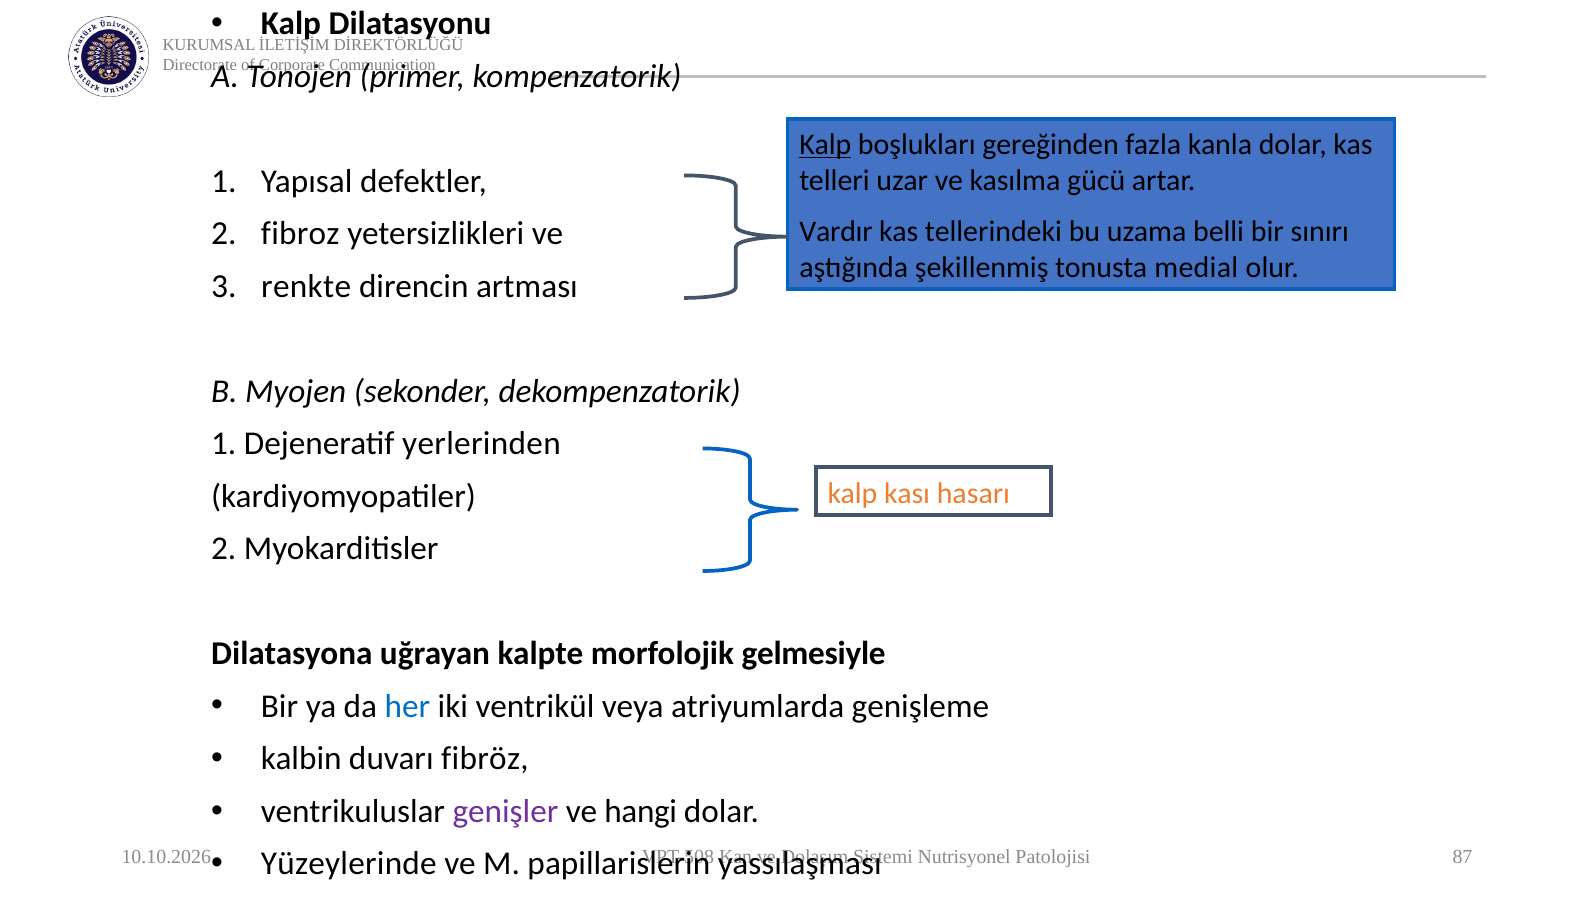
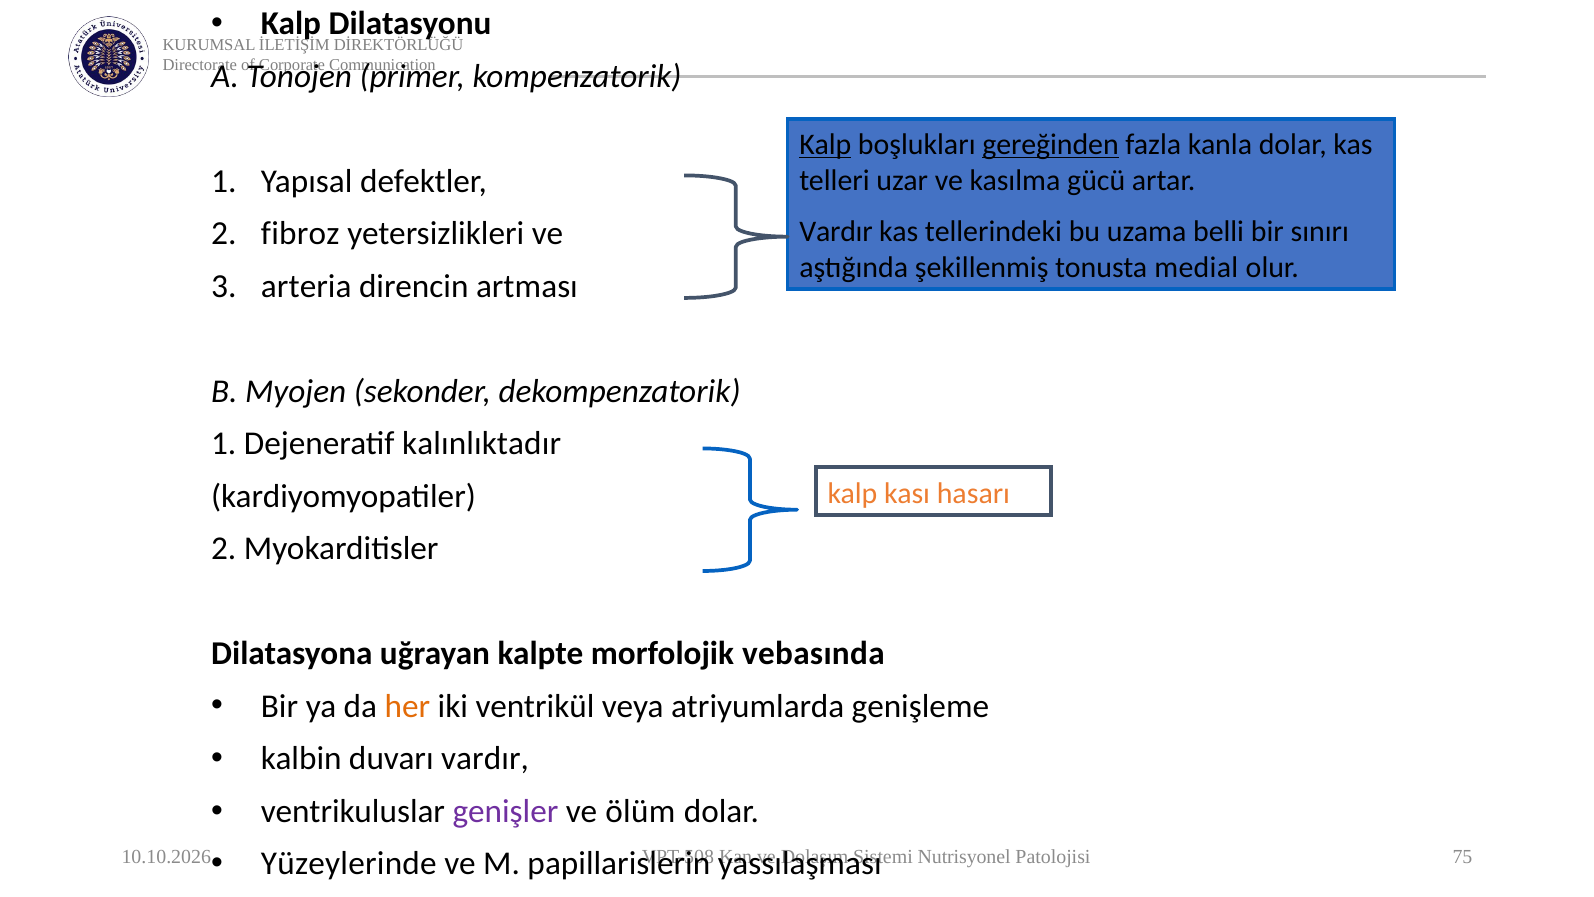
gereğinden underline: none -> present
renkte: renkte -> arteria
yerlerinden: yerlerinden -> kalınlıktadır
gelmesiyle: gelmesiyle -> vebasında
her colour: blue -> orange
duvarı fibröz: fibröz -> vardır
hangi: hangi -> ölüm
87: 87 -> 75
